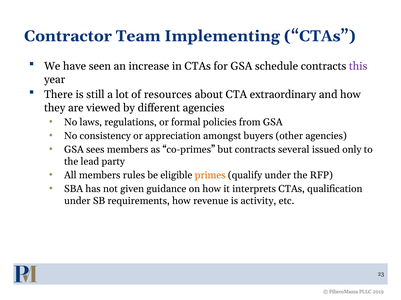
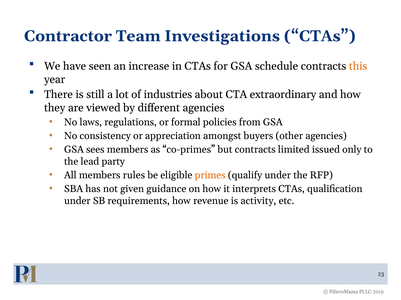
Implementing: Implementing -> Investigations
this colour: purple -> orange
resources: resources -> industries
several: several -> limited
